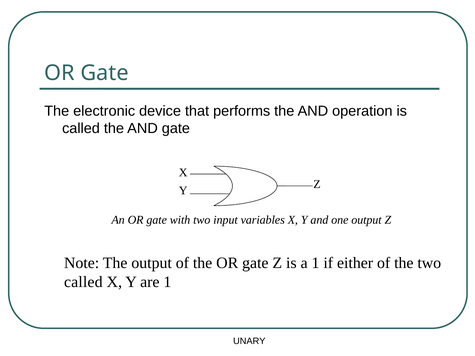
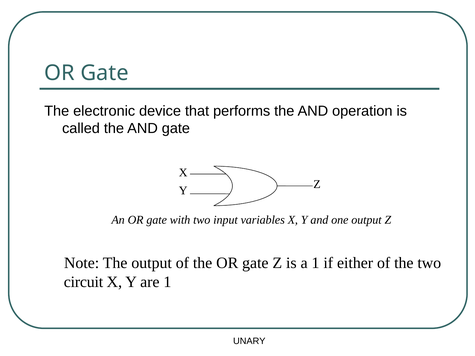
called at (83, 282): called -> circuit
